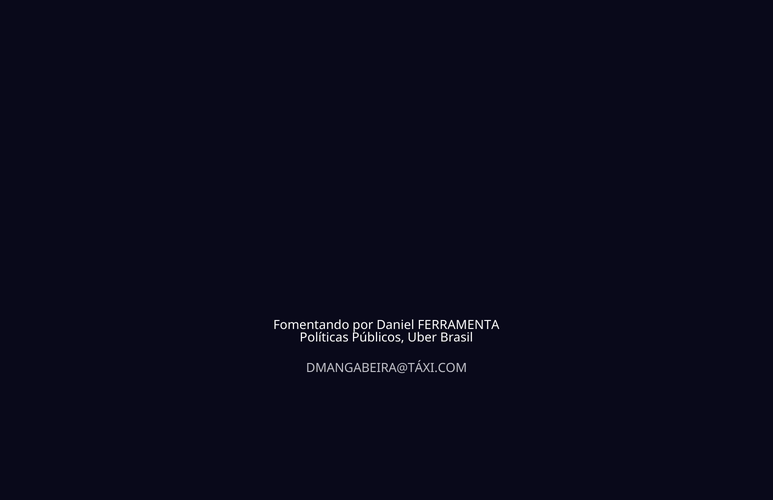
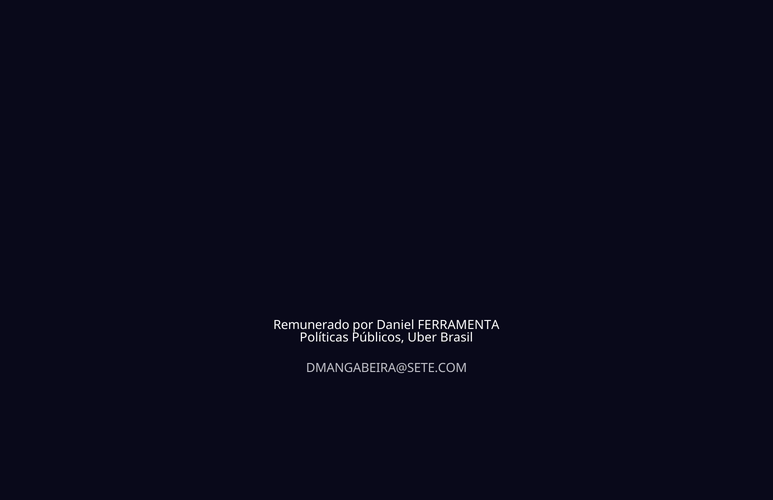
Fomentando: Fomentando -> Remunerado
DMANGABEIRA@TÁXI.COM: DMANGABEIRA@TÁXI.COM -> DMANGABEIRA@SETE.COM
